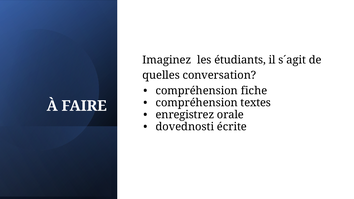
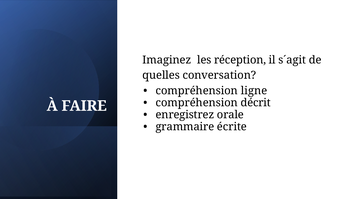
étudiants: étudiants -> réception
fiche: fiche -> ligne
textes: textes -> décrit
dovednosti: dovednosti -> grammaire
